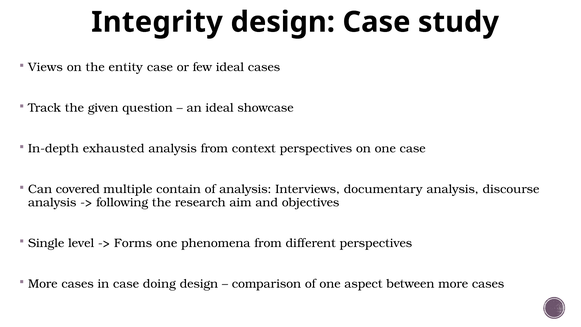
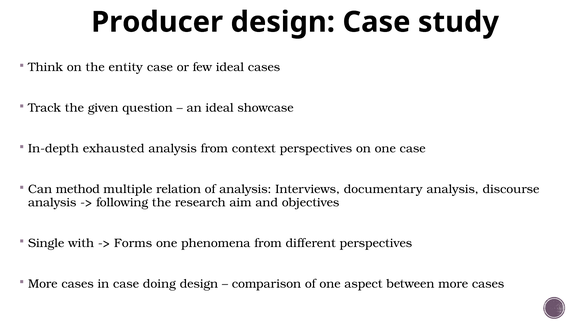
Integrity: Integrity -> Producer
Views: Views -> Think
covered: covered -> method
contain: contain -> relation
level: level -> with
